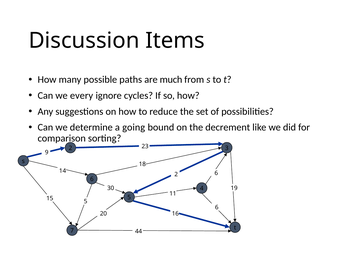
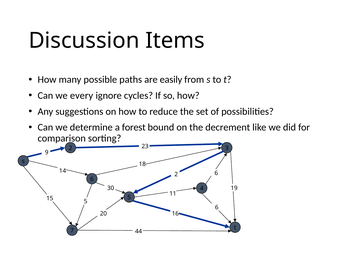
much: much -> easily
going: going -> forest
